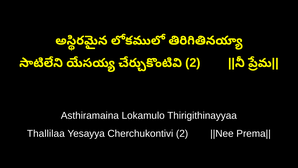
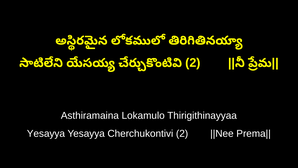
Thallilaa at (46, 133): Thallilaa -> Yesayya
